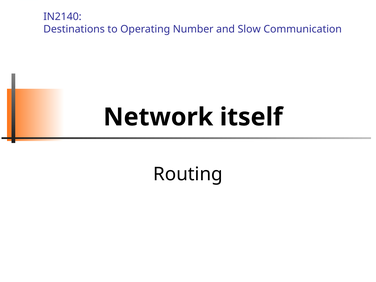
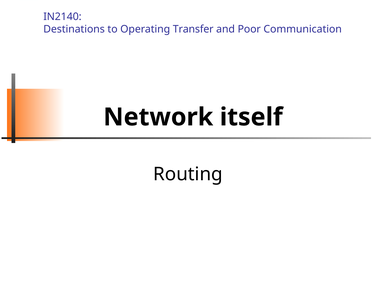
Number: Number -> Transfer
Slow: Slow -> Poor
